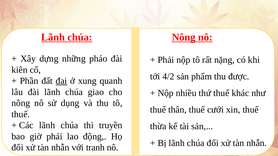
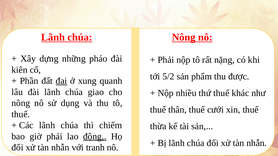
4/2: 4/2 -> 5/2
truyền: truyền -> chiếm
động underline: none -> present
